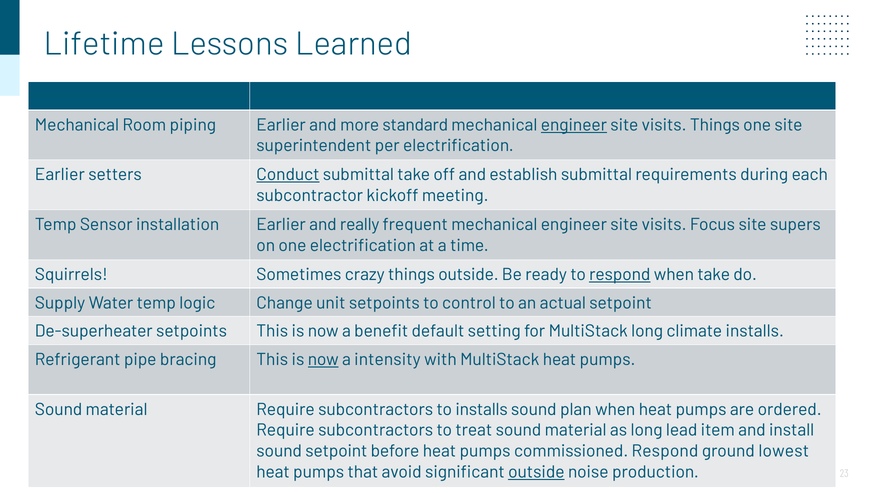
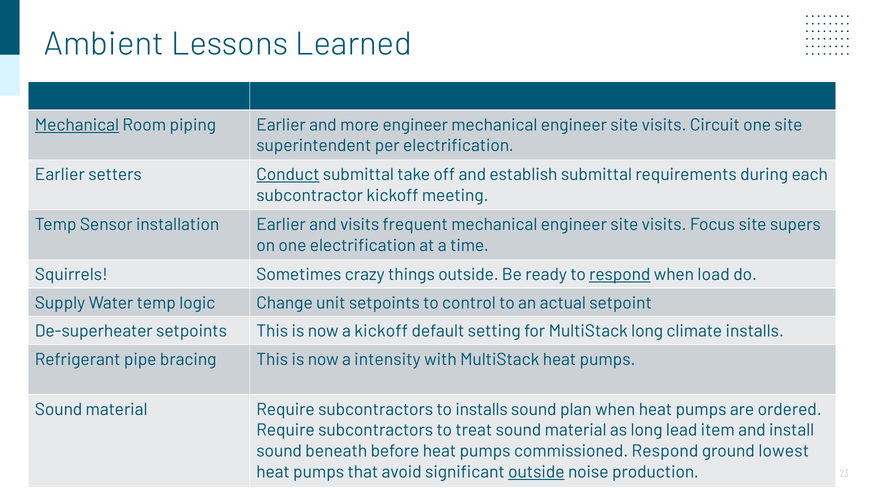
Lifetime: Lifetime -> Ambient
Mechanical at (77, 125) underline: none -> present
more standard: standard -> engineer
engineer at (574, 125) underline: present -> none
visits Things: Things -> Circuit
and really: really -> visits
when take: take -> load
a benefit: benefit -> kickoff
now at (323, 359) underline: present -> none
sound setpoint: setpoint -> beneath
